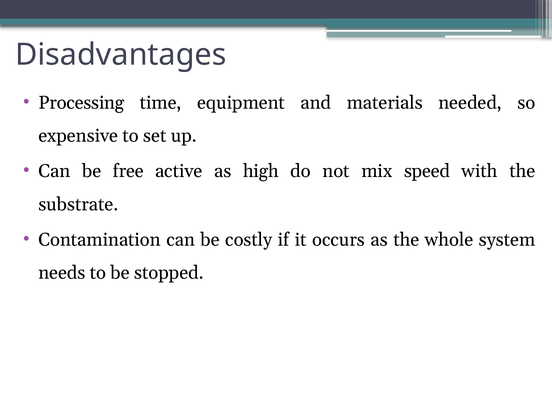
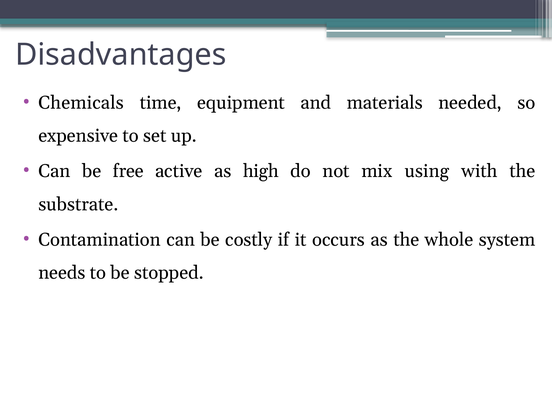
Processing: Processing -> Chemicals
speed: speed -> using
